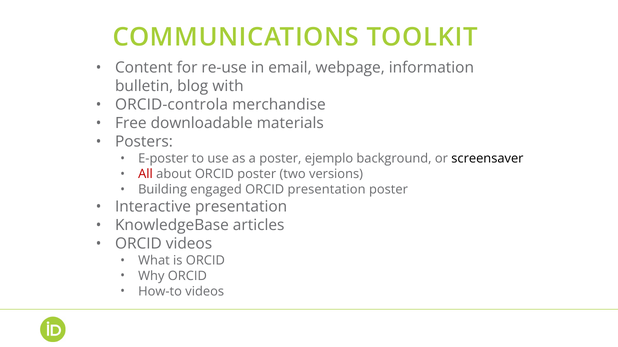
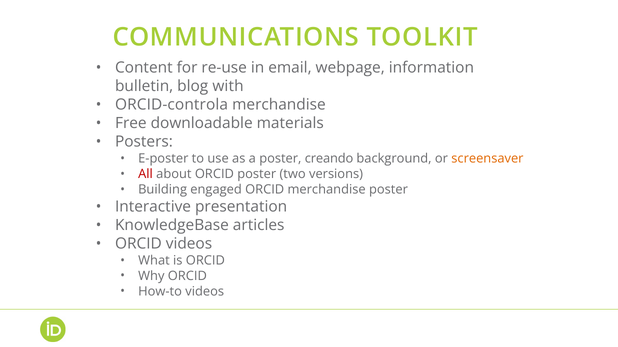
ejemplo: ejemplo -> creando
screensaver colour: black -> orange
ORCID presentation: presentation -> merchandise
